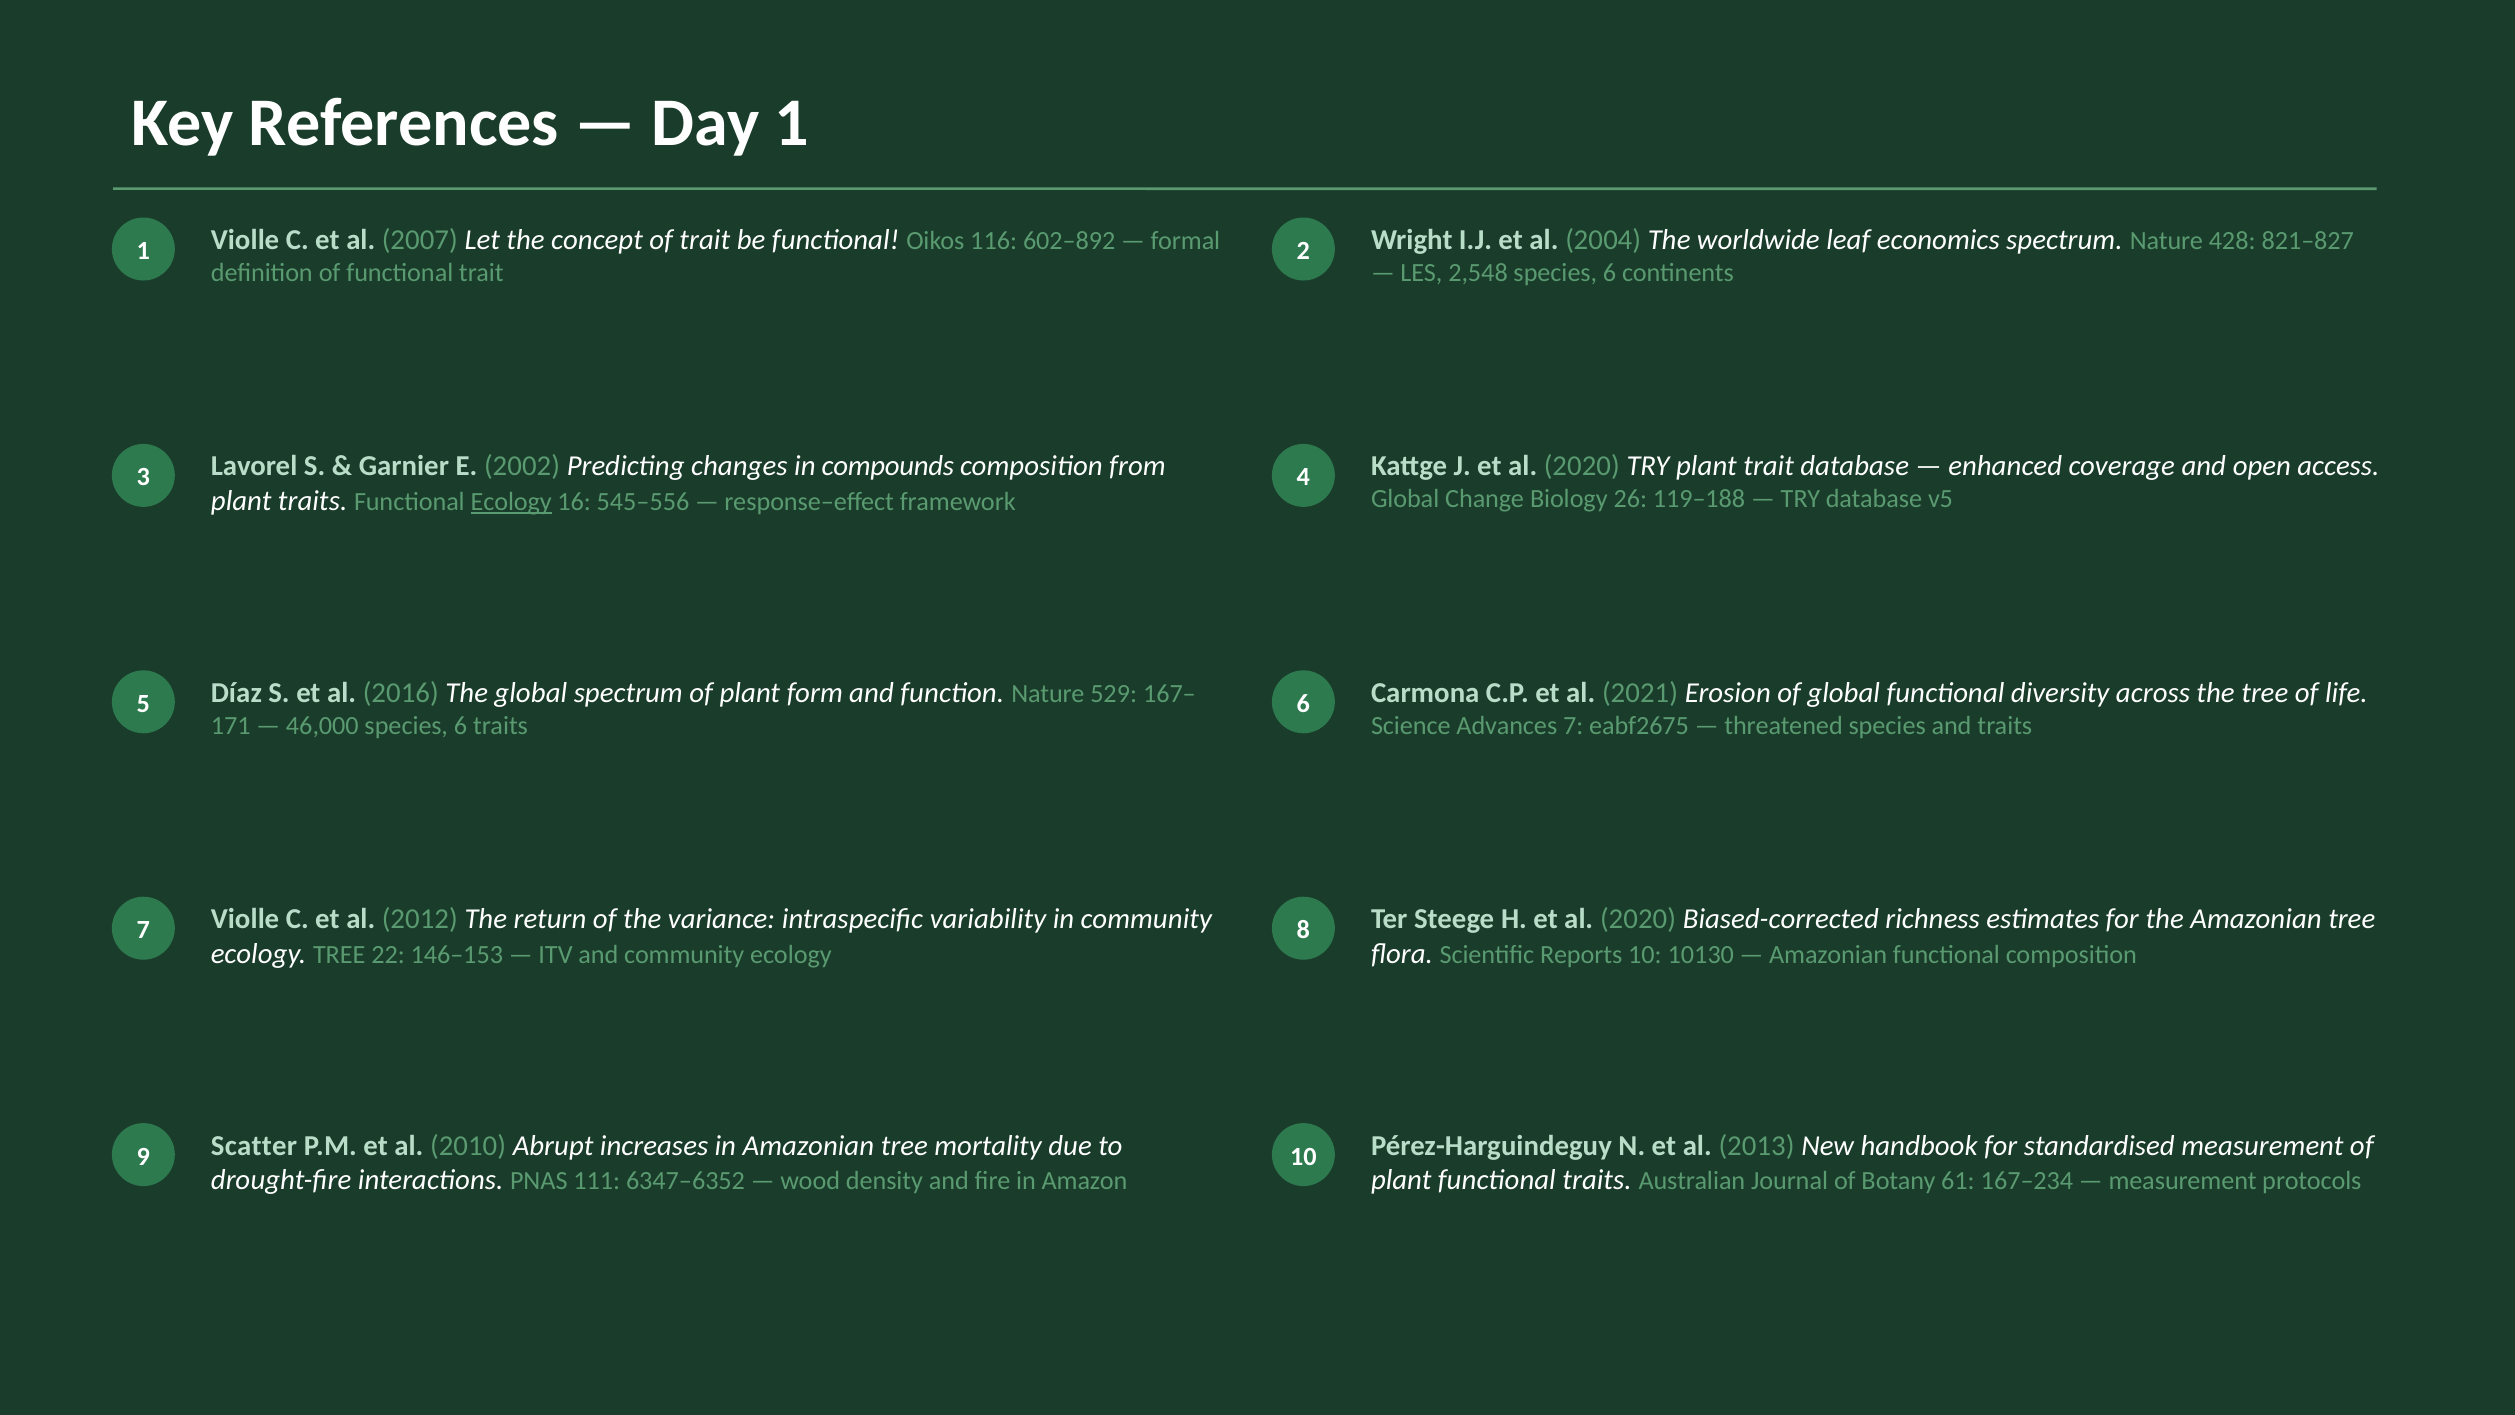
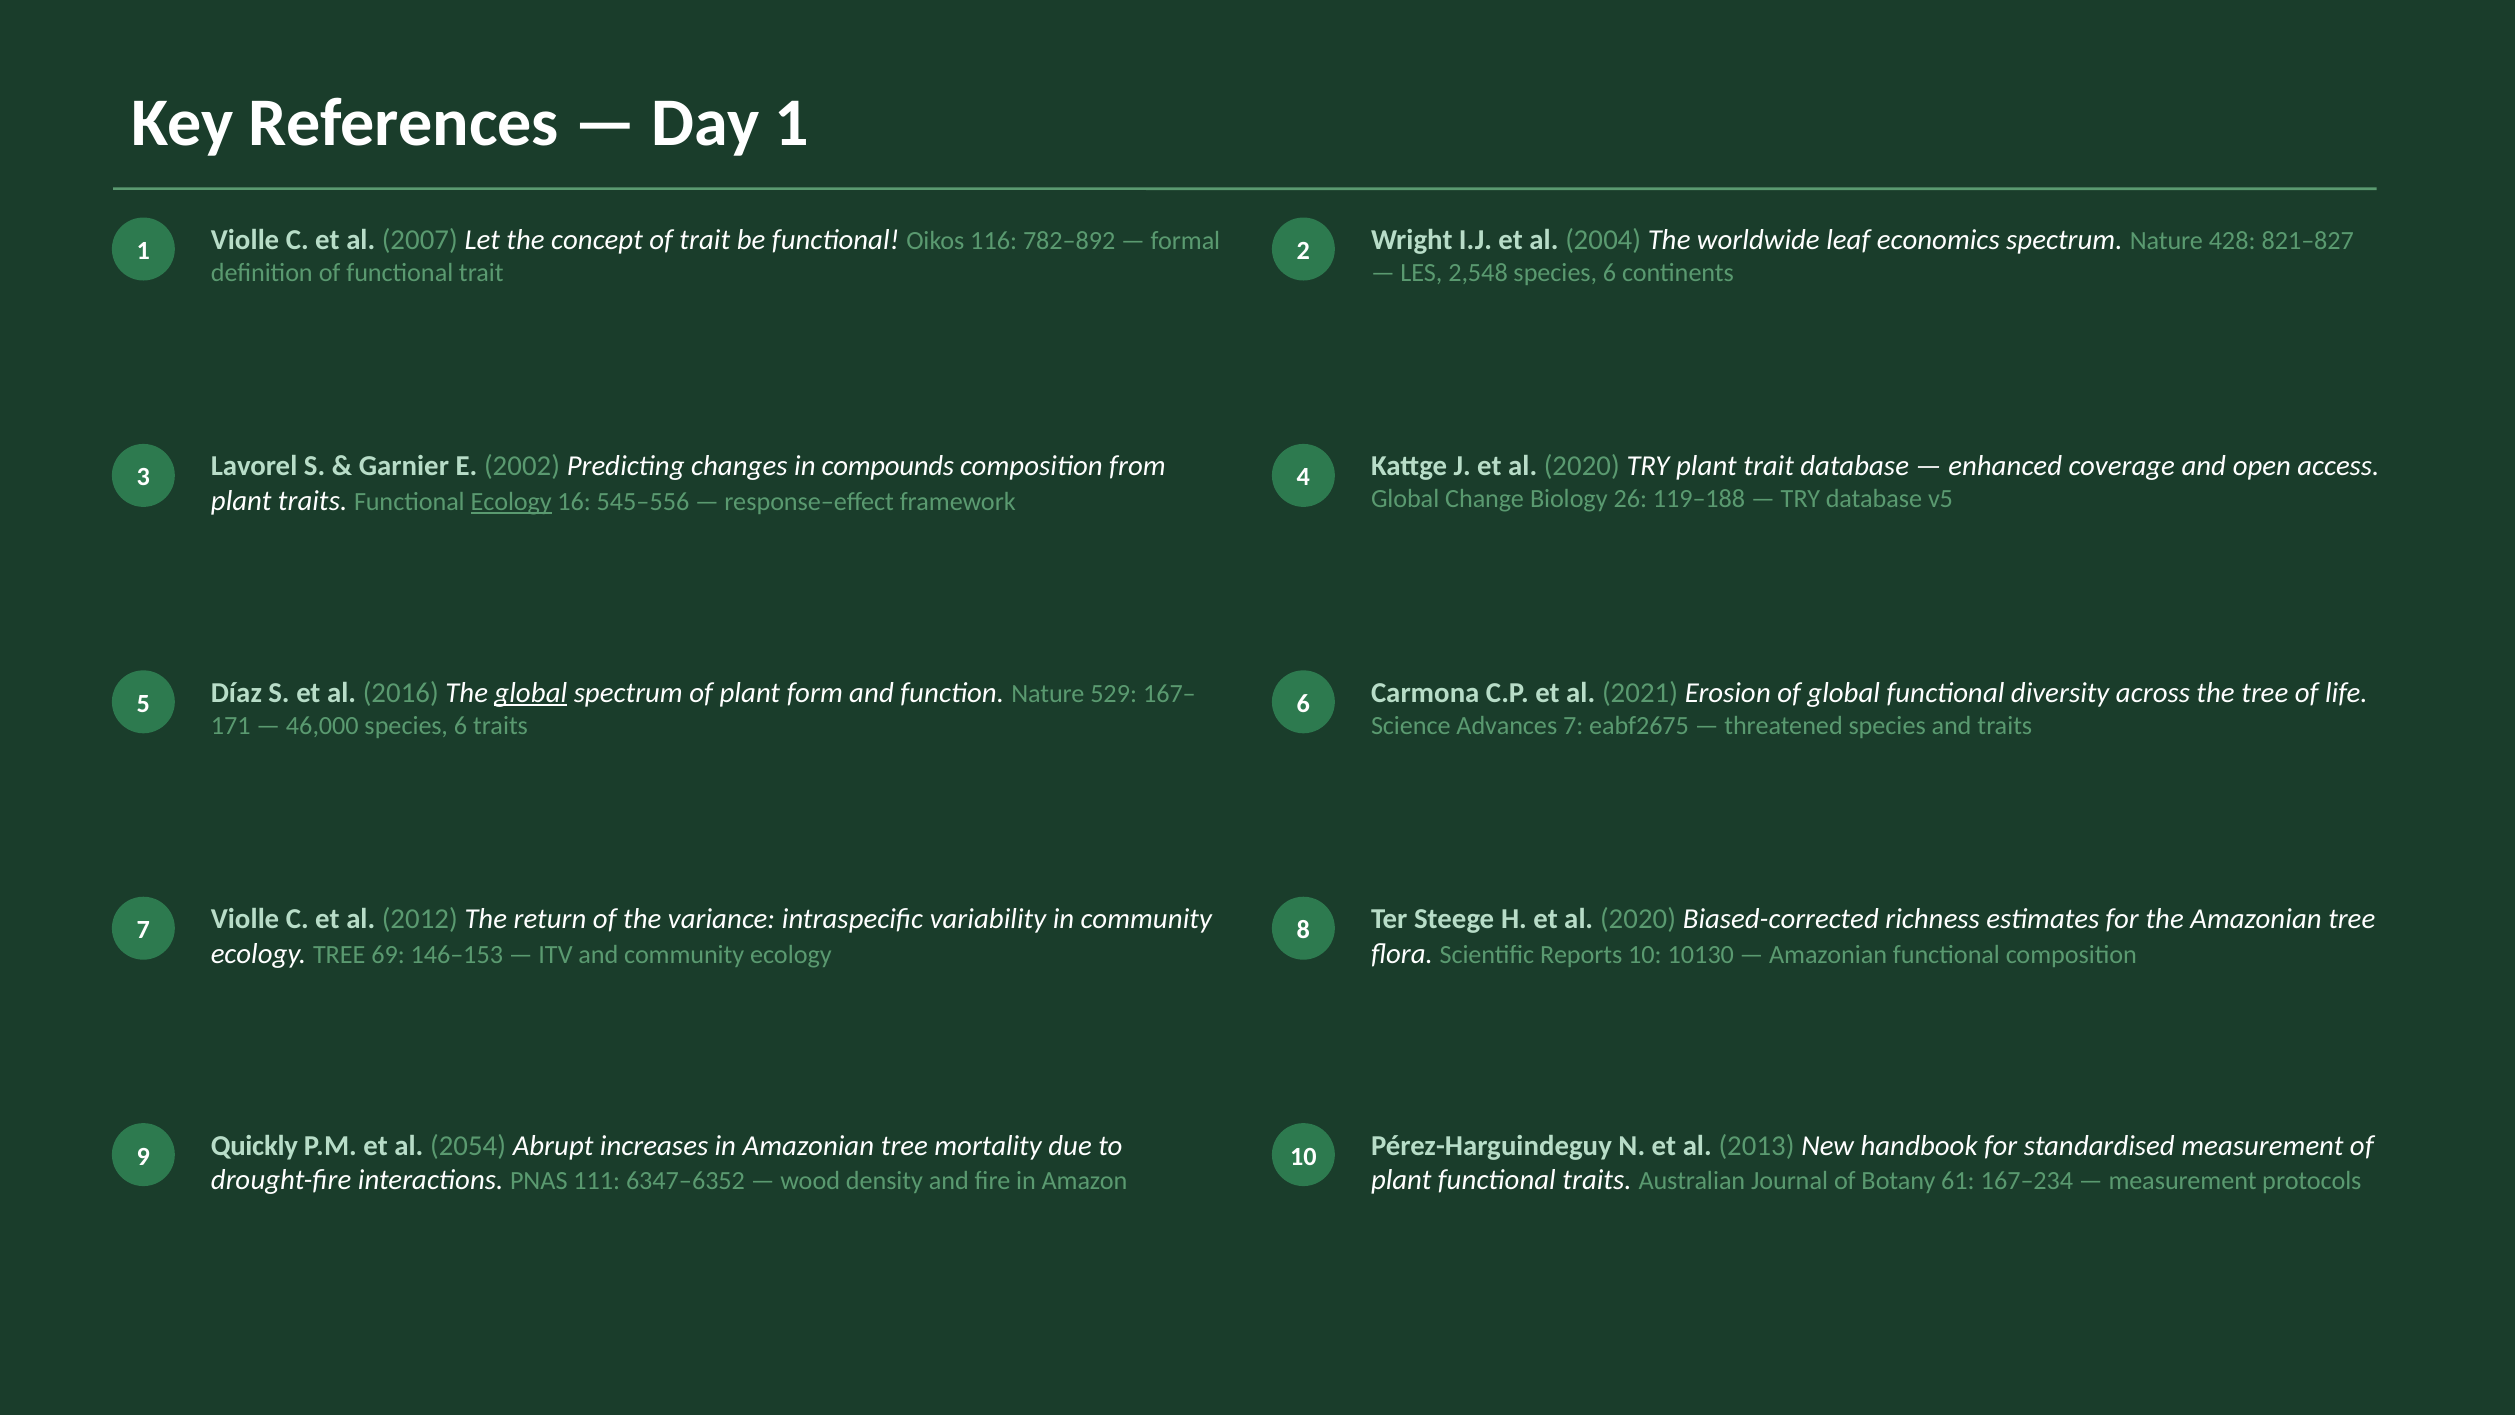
602–892: 602–892 -> 782–892
global at (531, 693) underline: none -> present
22: 22 -> 69
Scatter: Scatter -> Quickly
2010: 2010 -> 2054
